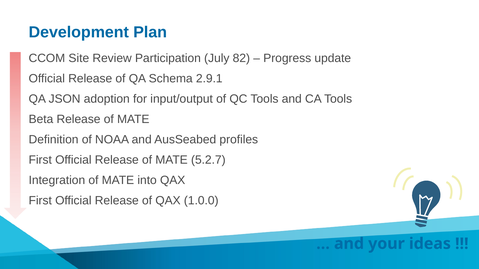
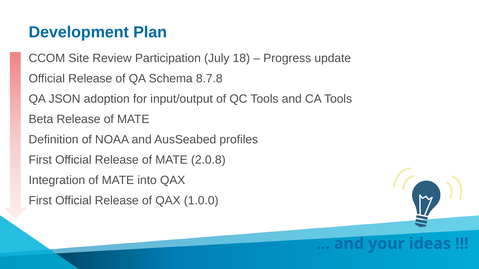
82: 82 -> 18
2.9.1: 2.9.1 -> 8.7.8
5.2.7: 5.2.7 -> 2.0.8
